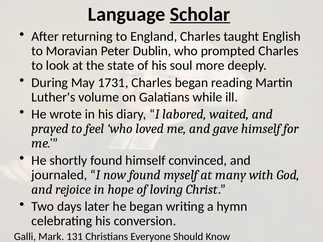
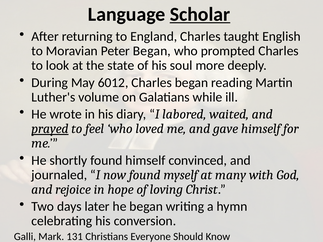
Peter Dublin: Dublin -> Began
1731: 1731 -> 6012
prayed underline: none -> present
